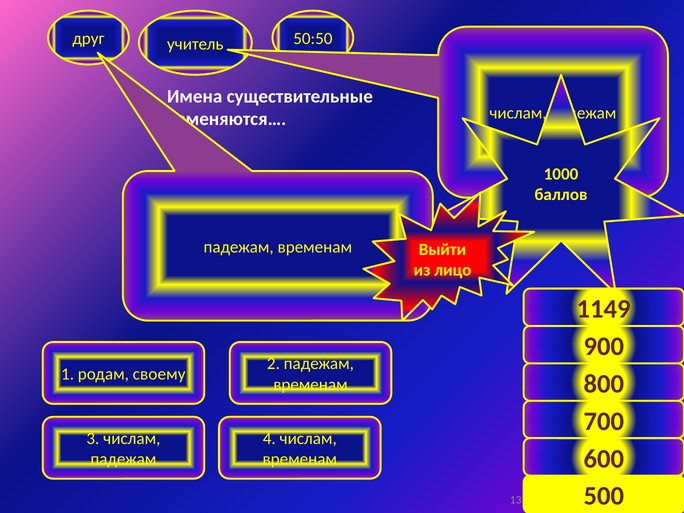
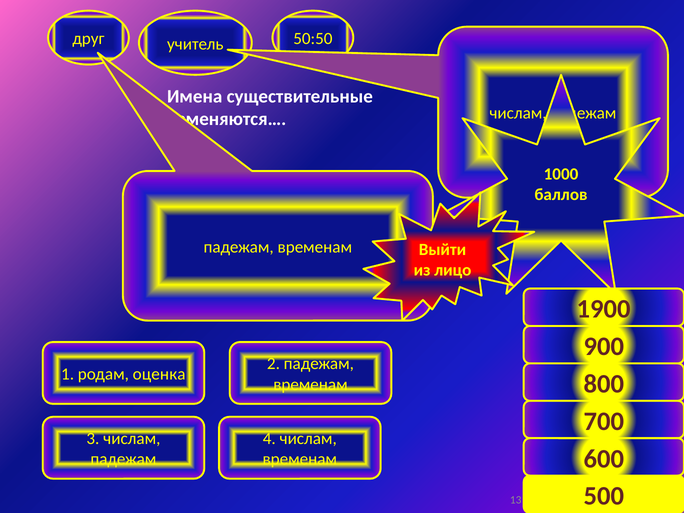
1149: 1149 -> 1900
своему: своему -> оценка
